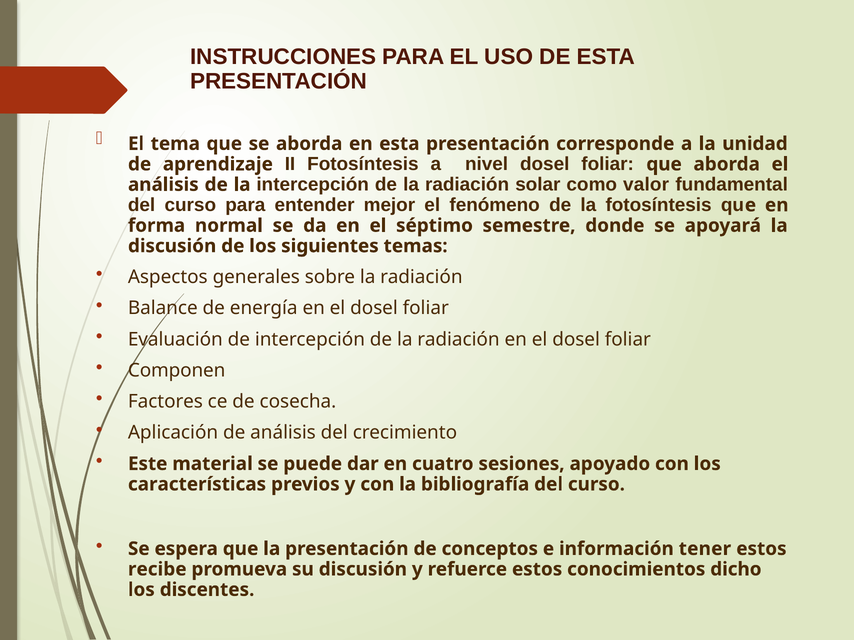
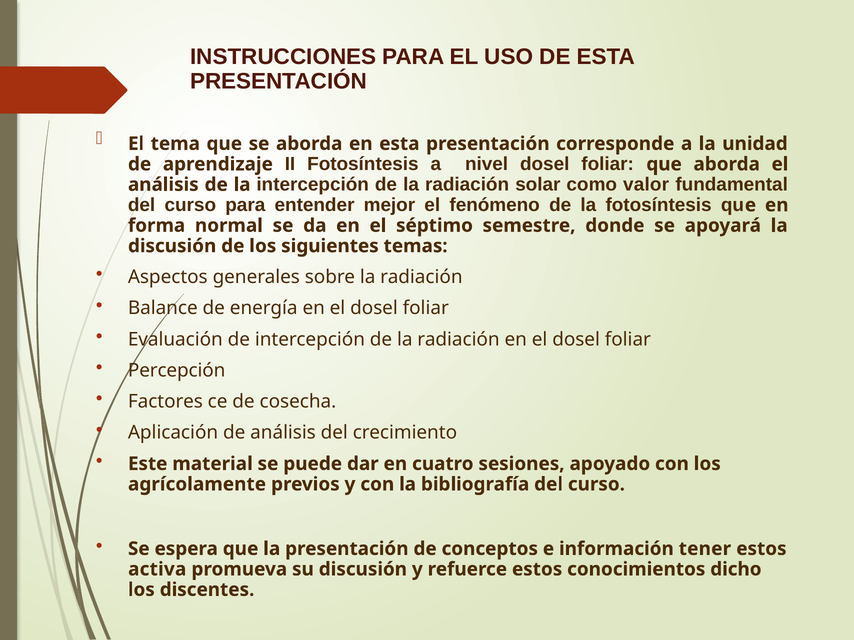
Componen: Componen -> Percepción
características: características -> agrícolamente
recibe: recibe -> activa
